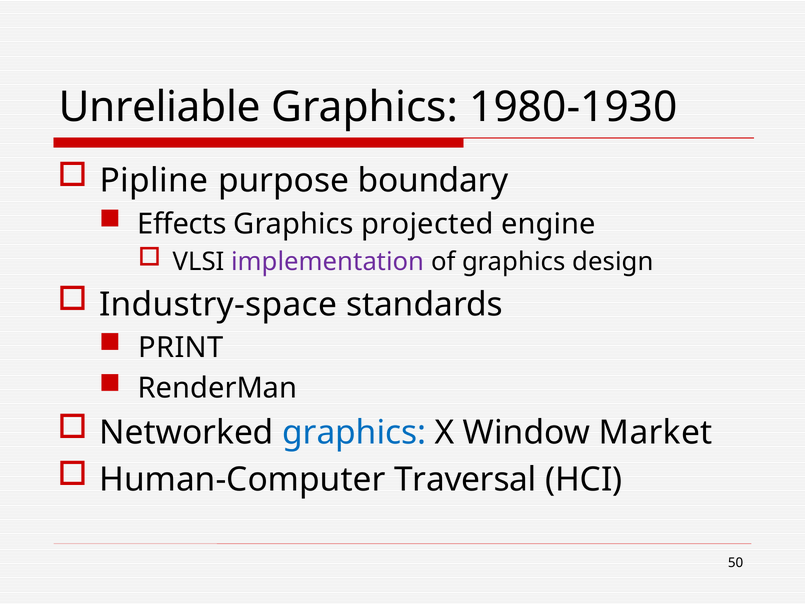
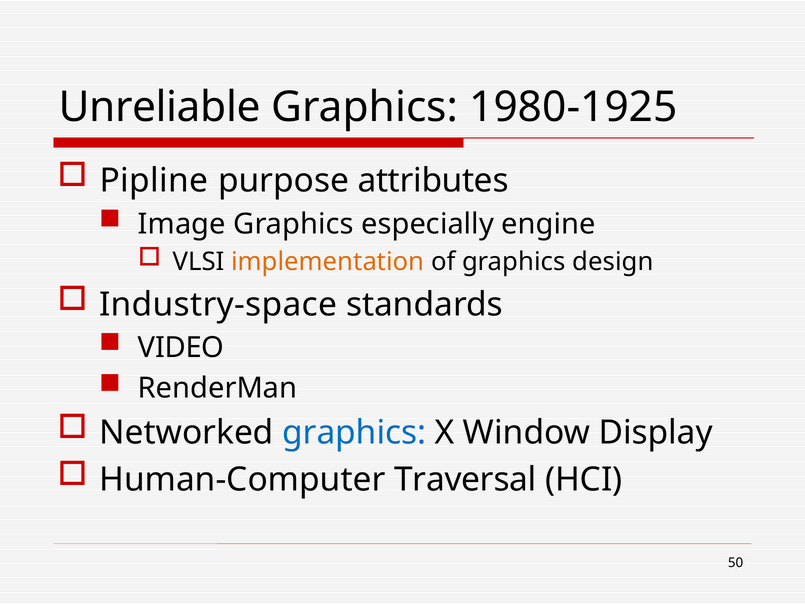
1980-1930: 1980-1930 -> 1980-1925
boundary: boundary -> attributes
Effects: Effects -> Image
projected: projected -> especially
implementation colour: purple -> orange
PRINT: PRINT -> VIDEO
Market: Market -> Display
